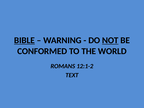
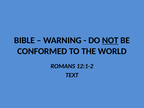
BIBLE underline: present -> none
